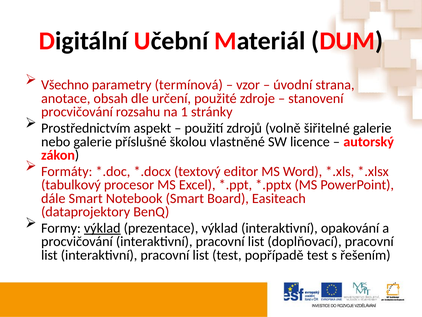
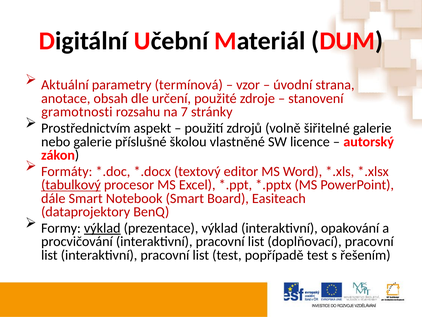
Všechno: Všechno -> Aktuální
procvičování at (77, 112): procvičování -> gramotnosti
1: 1 -> 7
tabulkový underline: none -> present
